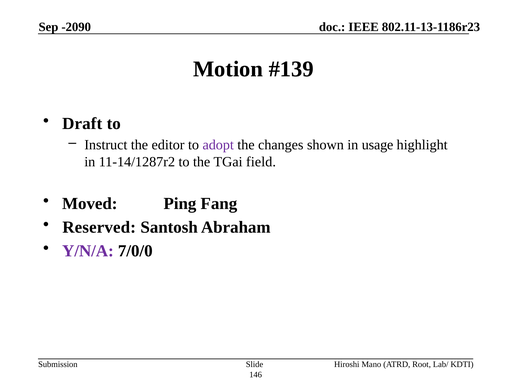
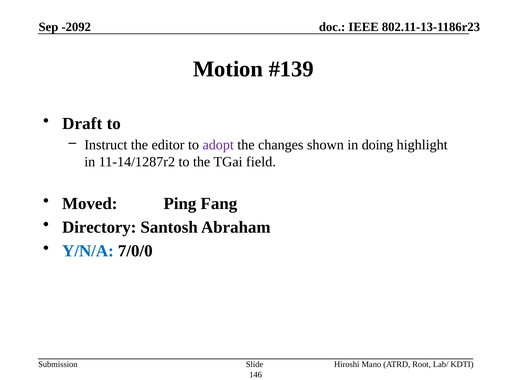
-2090: -2090 -> -2092
usage: usage -> doing
Reserved: Reserved -> Directory
Y/N/A colour: purple -> blue
